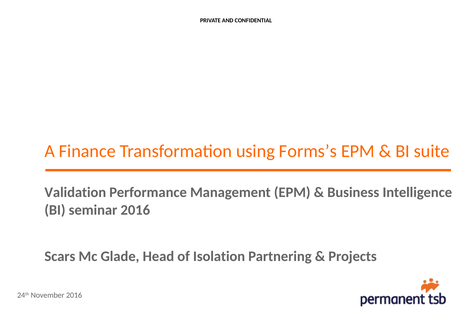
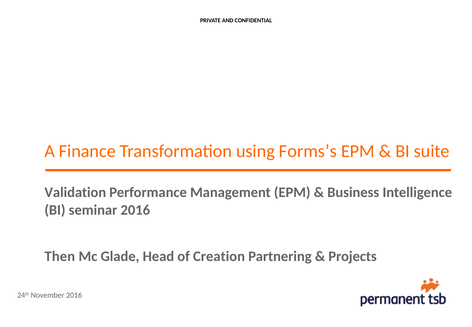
Scars: Scars -> Then
Isolation: Isolation -> Creation
